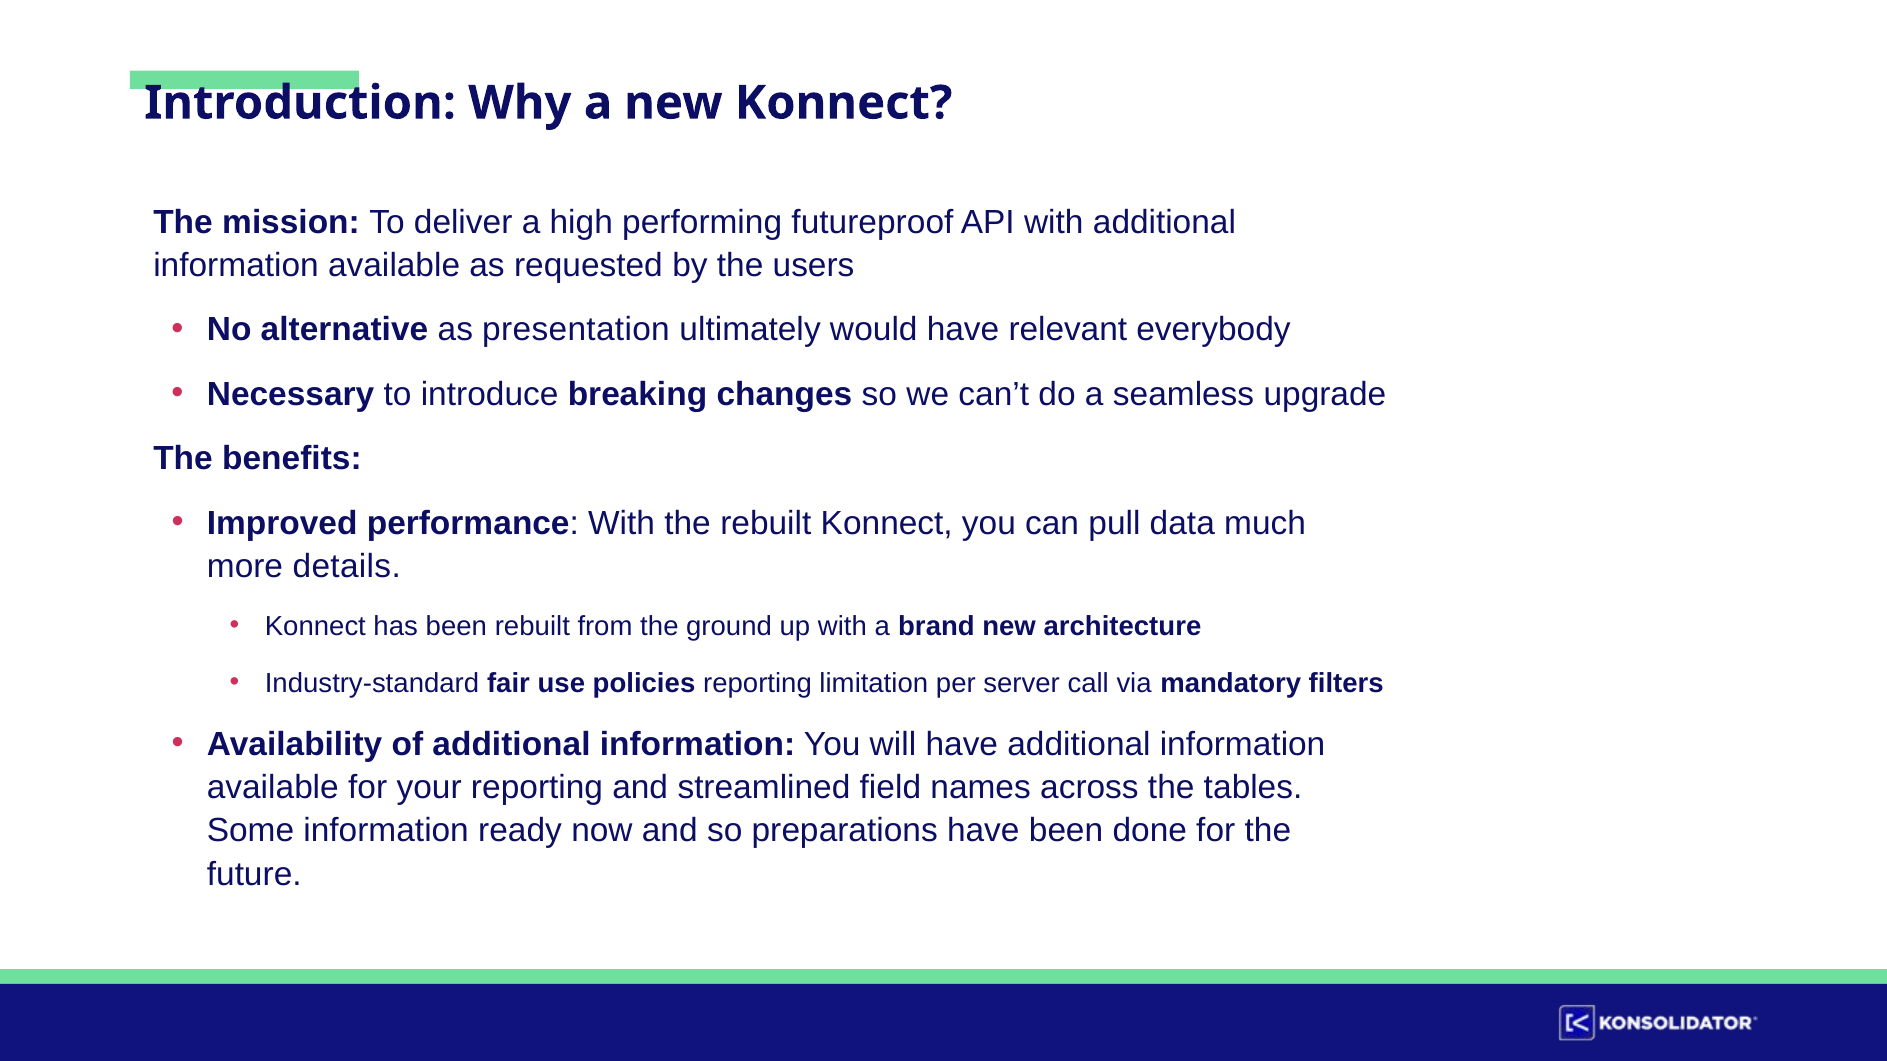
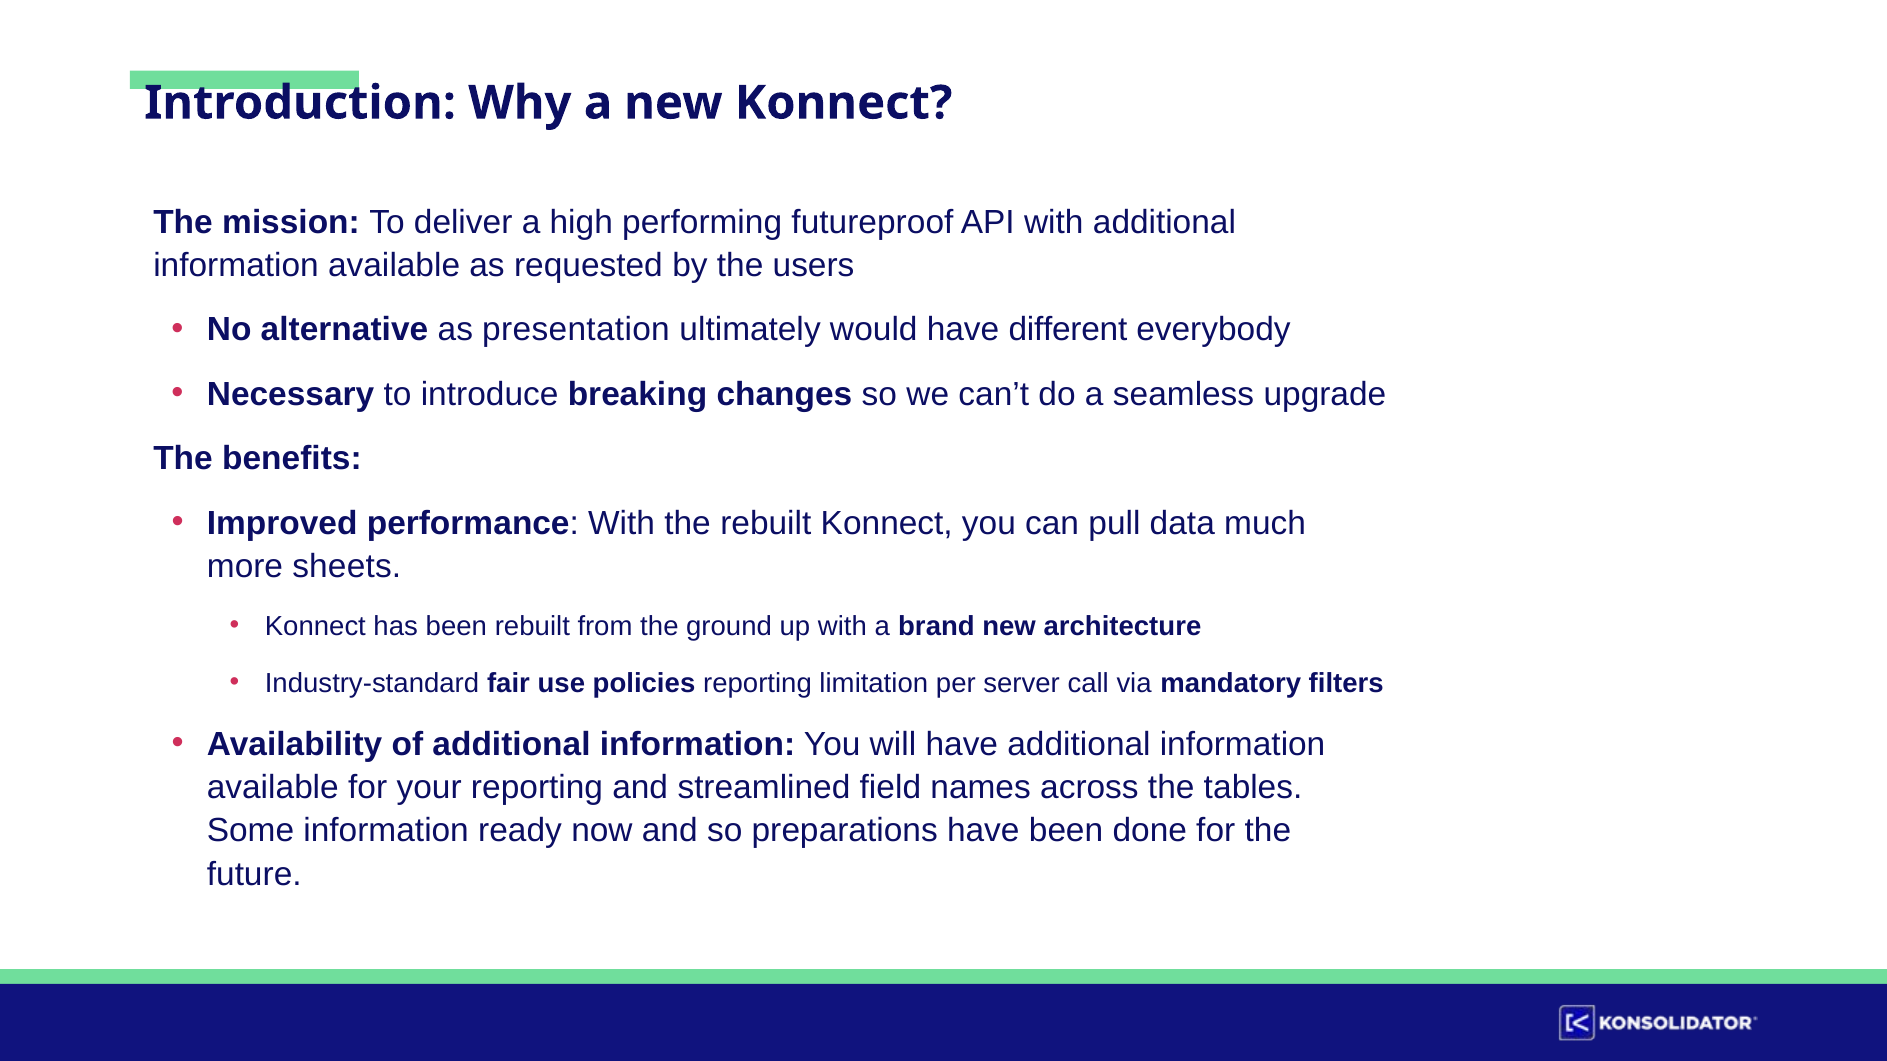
relevant: relevant -> different
details: details -> sheets
